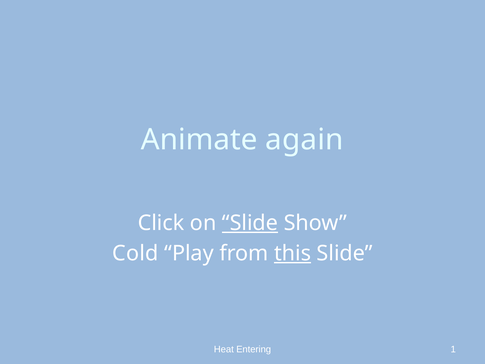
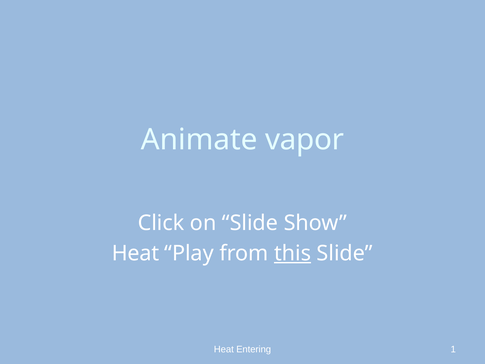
again: again -> vapor
Slide at (250, 223) underline: present -> none
Cold at (135, 253): Cold -> Heat
